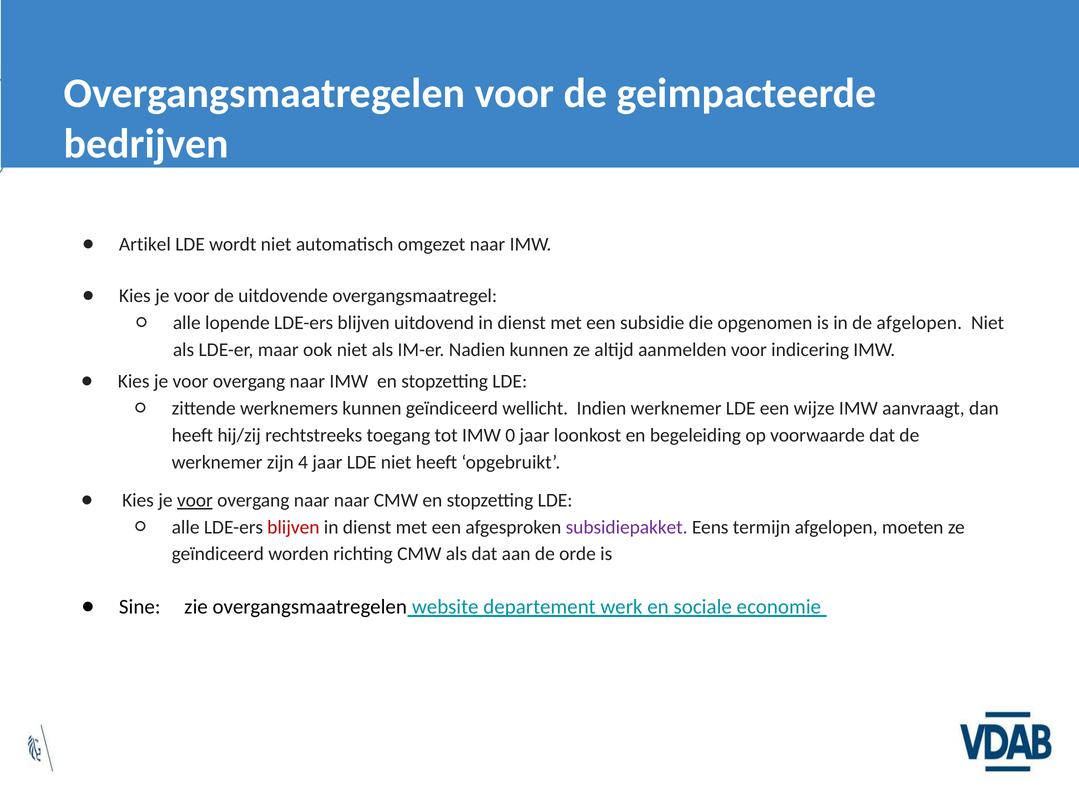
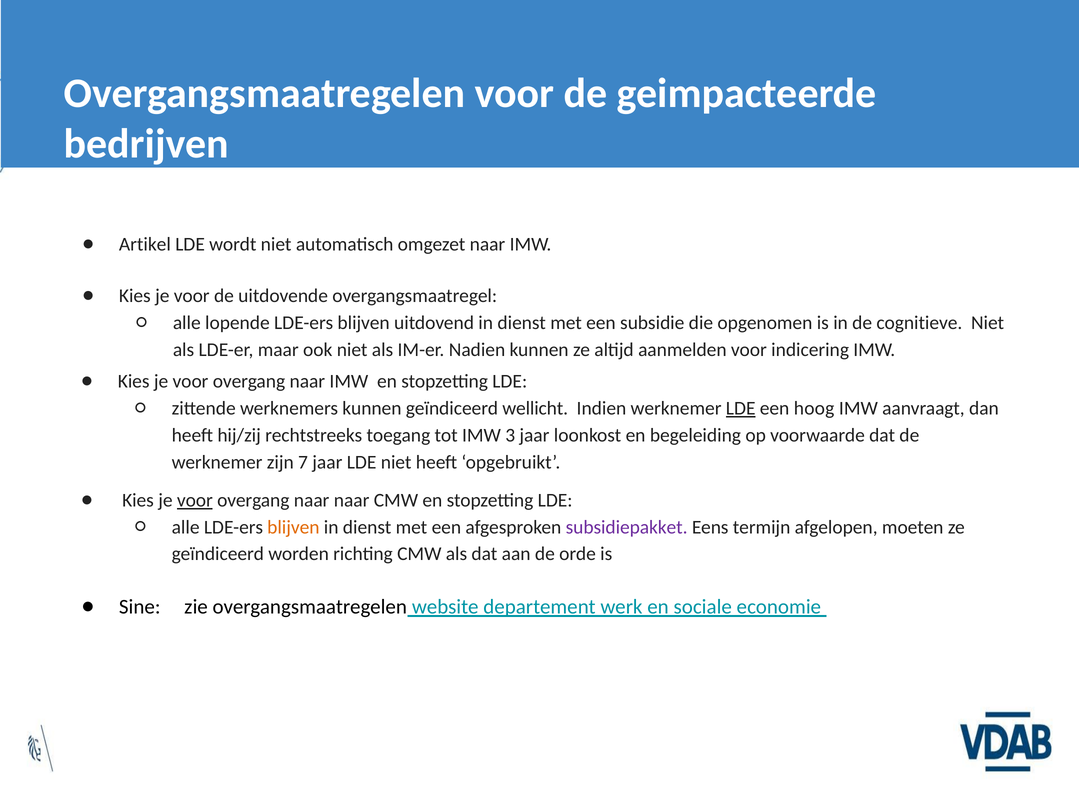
de afgelopen: afgelopen -> cognitieve
LDE at (741, 409) underline: none -> present
wijze: wijze -> hoog
0: 0 -> 3
4: 4 -> 7
blijven at (293, 527) colour: red -> orange
